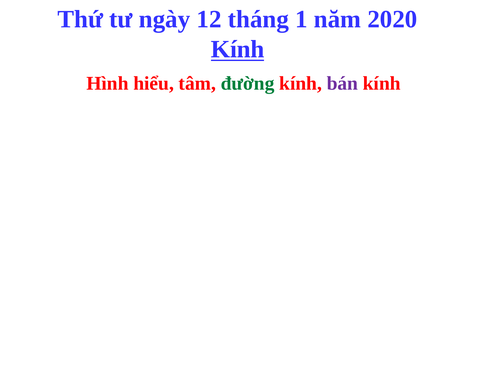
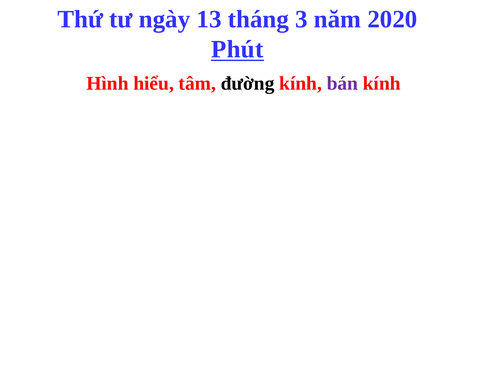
12: 12 -> 13
1: 1 -> 3
Kính at (238, 49): Kính -> Phút
đường colour: green -> black
